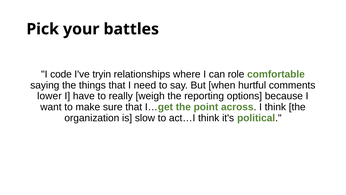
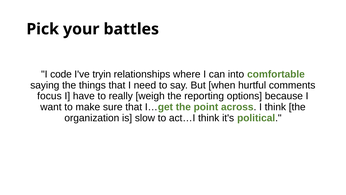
role: role -> into
lower: lower -> focus
